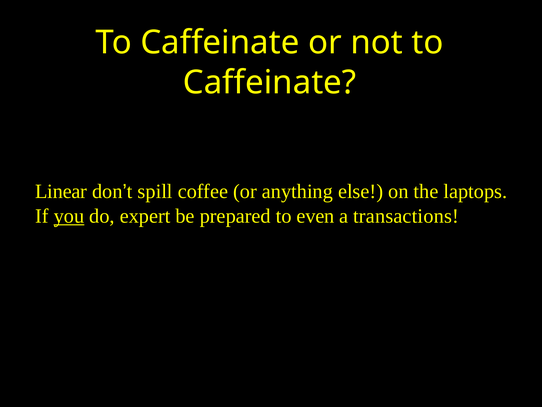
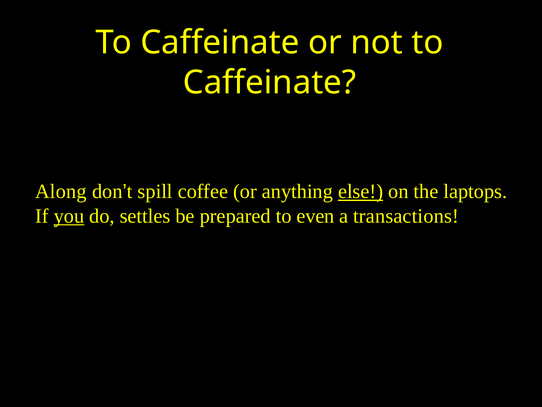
Linear: Linear -> Along
else underline: none -> present
expert: expert -> settles
